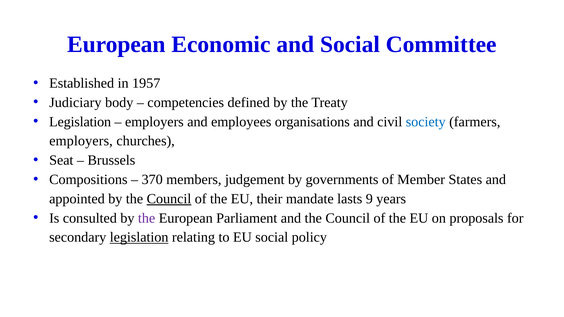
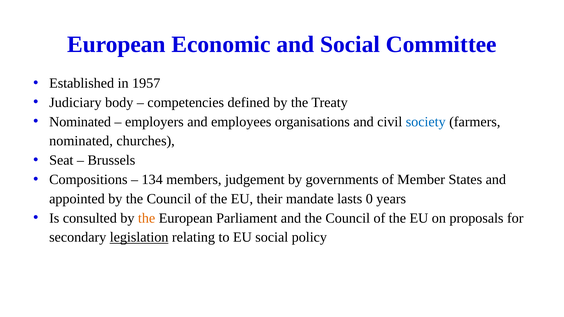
Legislation at (80, 122): Legislation -> Nominated
employers at (81, 141): employers -> nominated
370: 370 -> 134
Council at (169, 199) underline: present -> none
9: 9 -> 0
the at (147, 218) colour: purple -> orange
